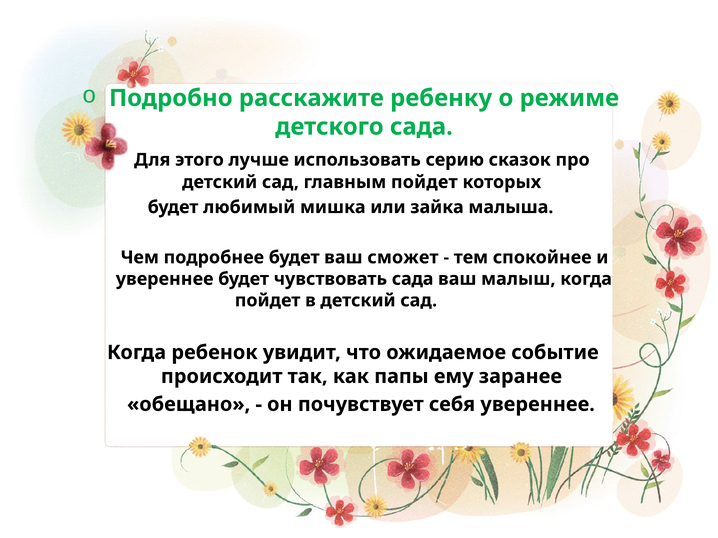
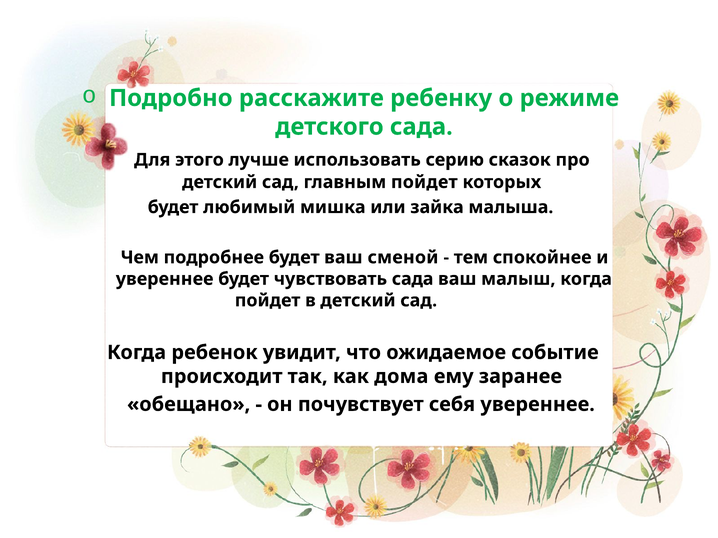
сможет: сможет -> сменой
папы: папы -> дома
